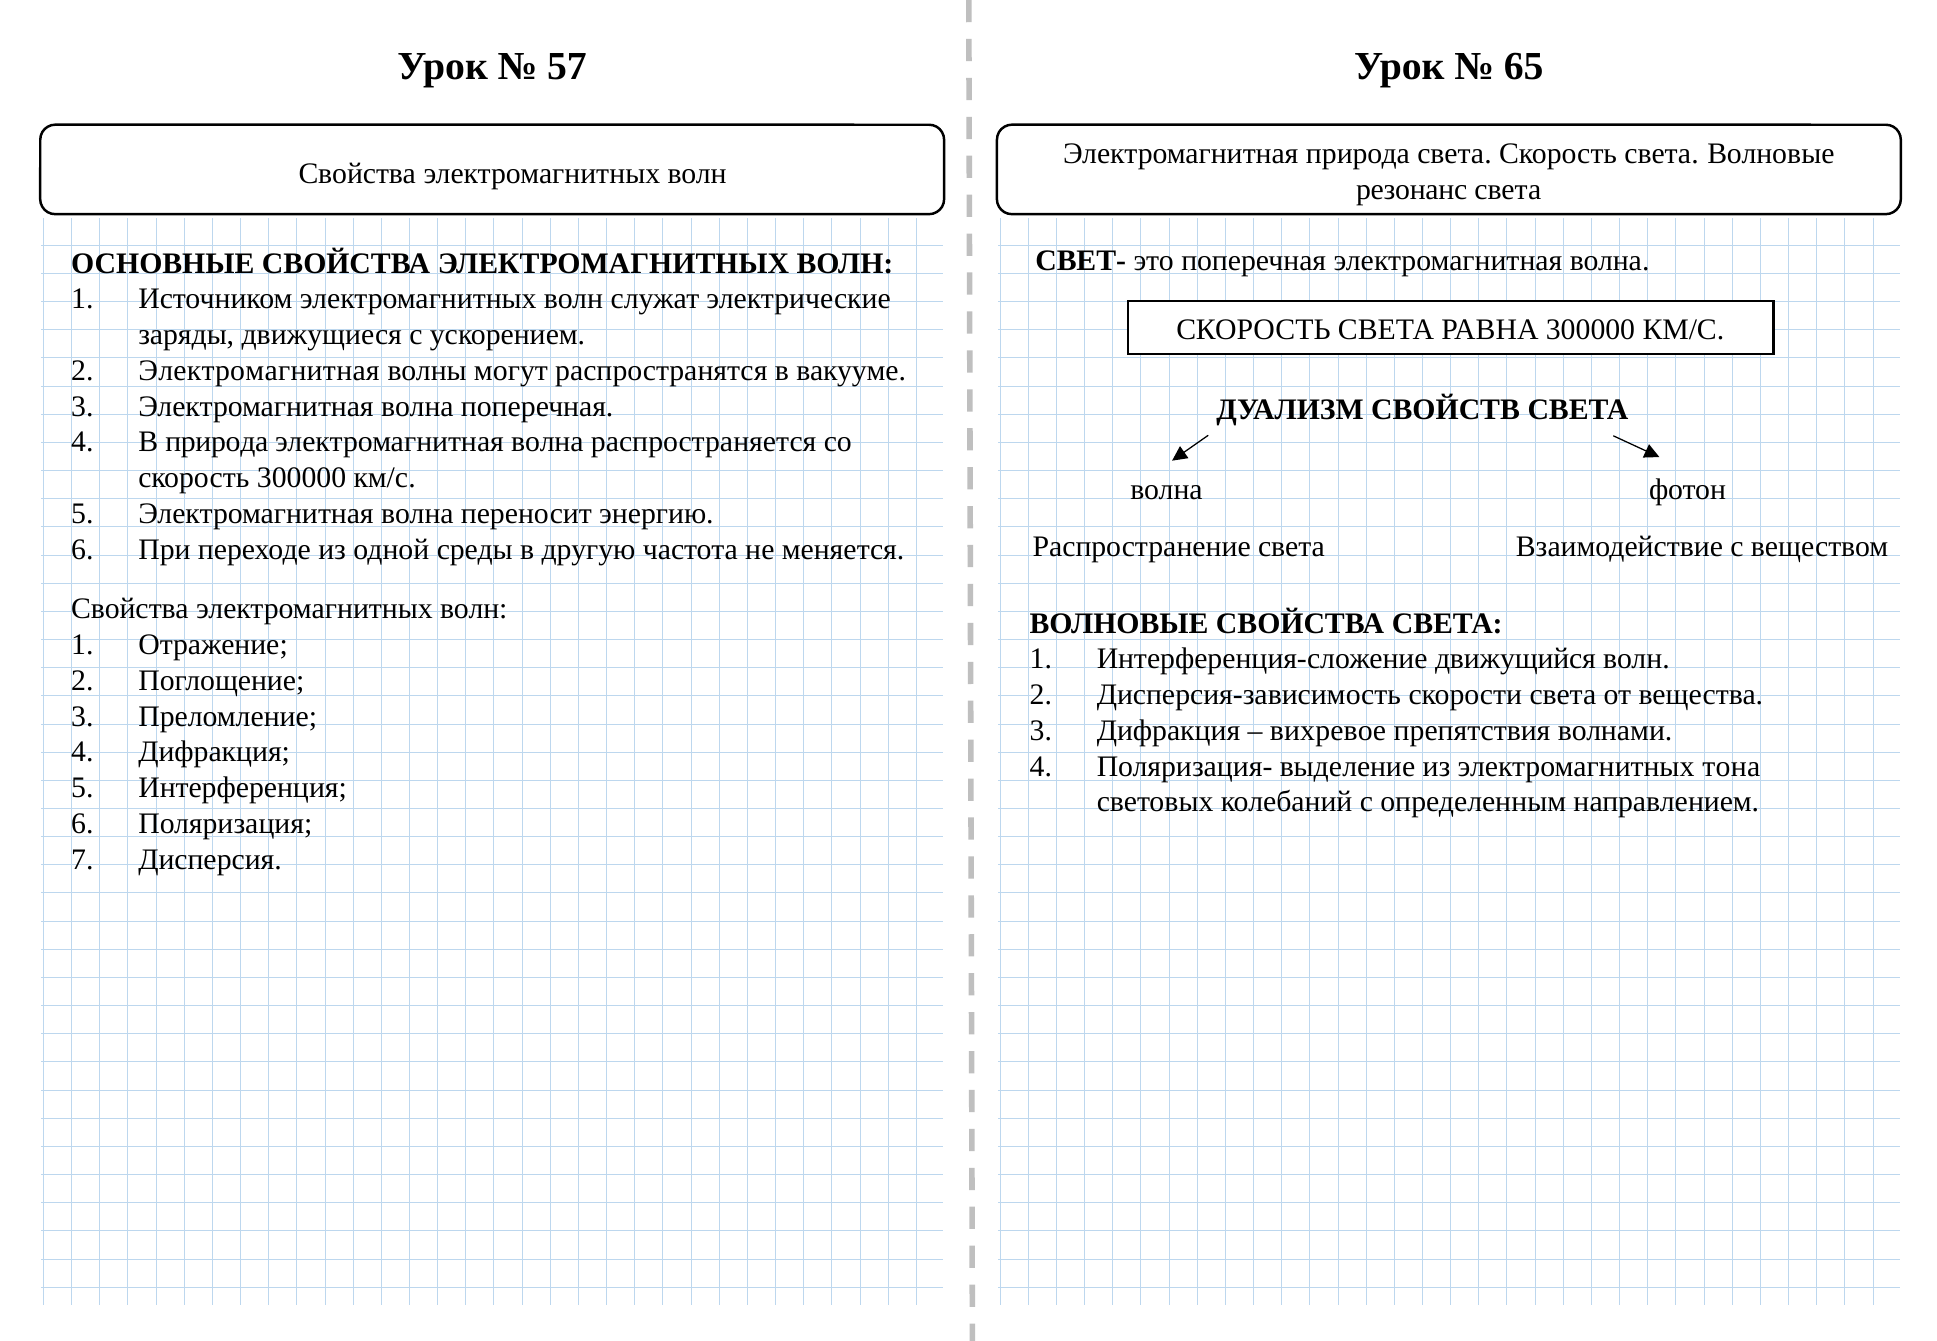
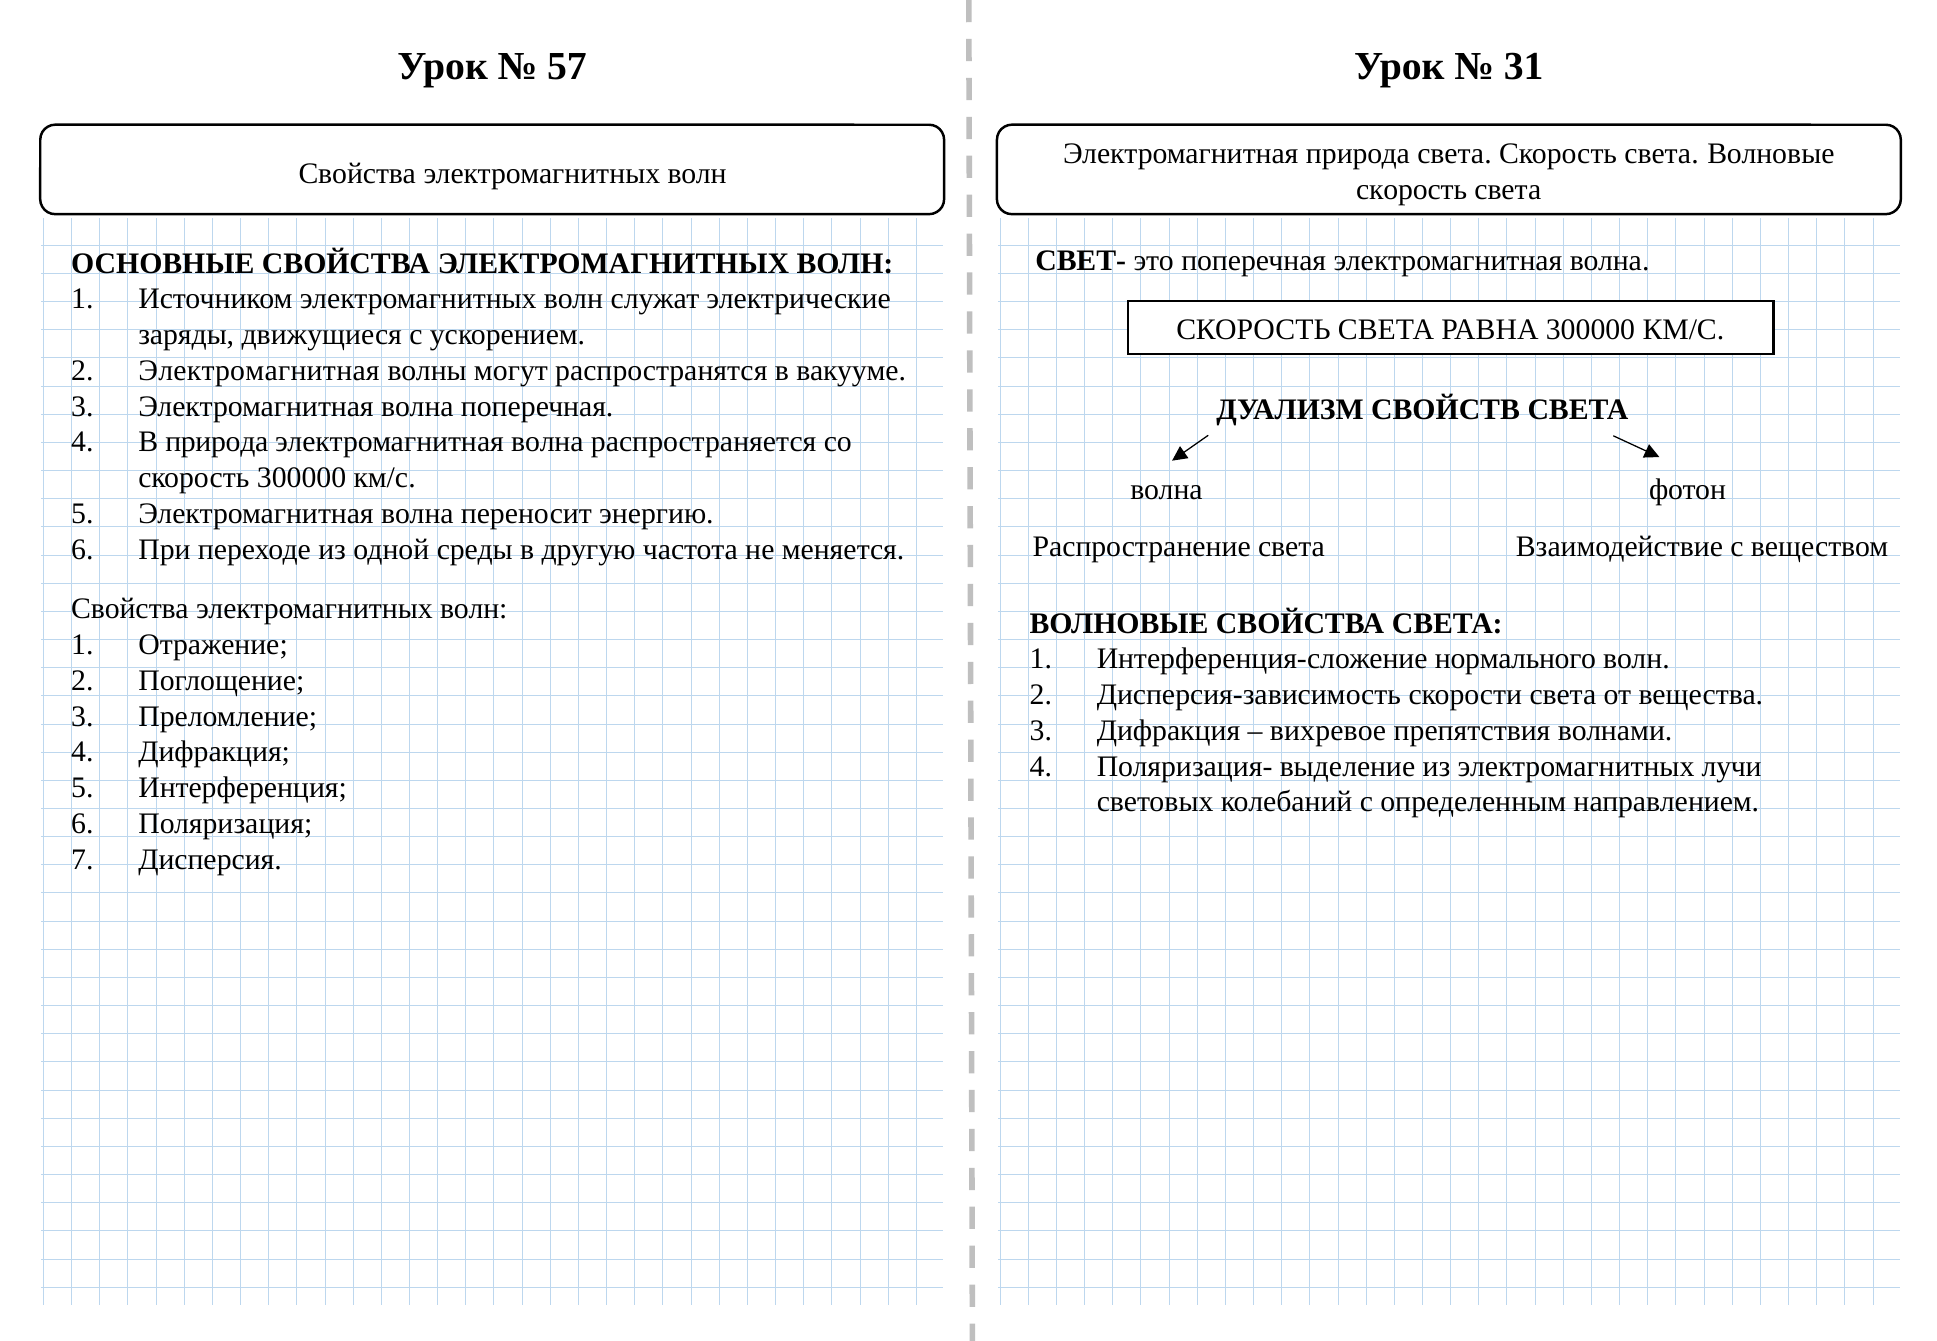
65: 65 -> 31
резонанс at (1412, 189): резонанс -> скорость
движущийся: движущийся -> нормального
тона: тона -> лучи
